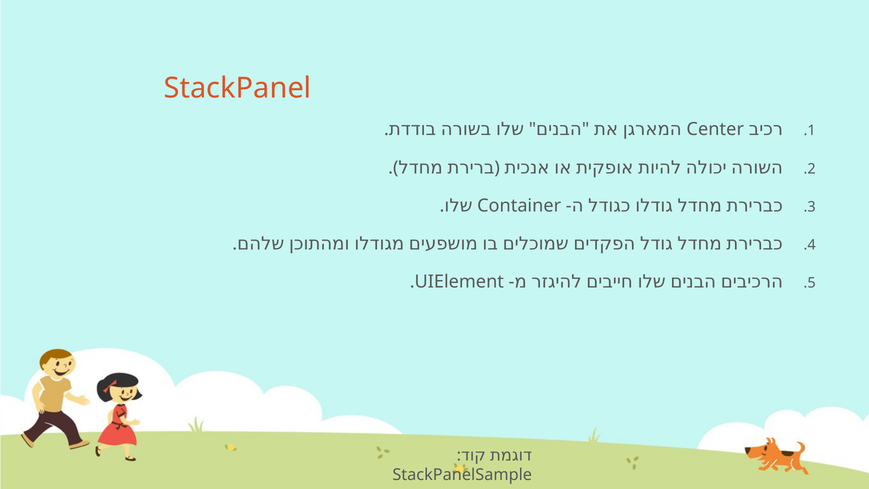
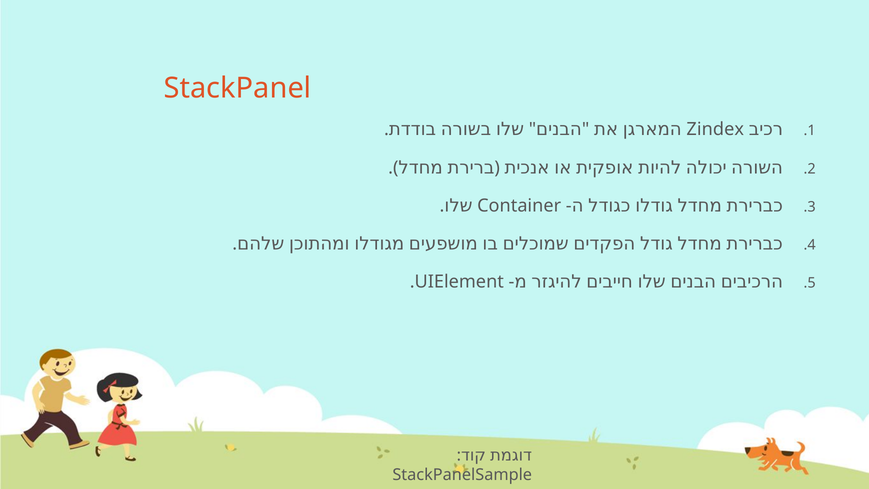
Center: Center -> Zindex
